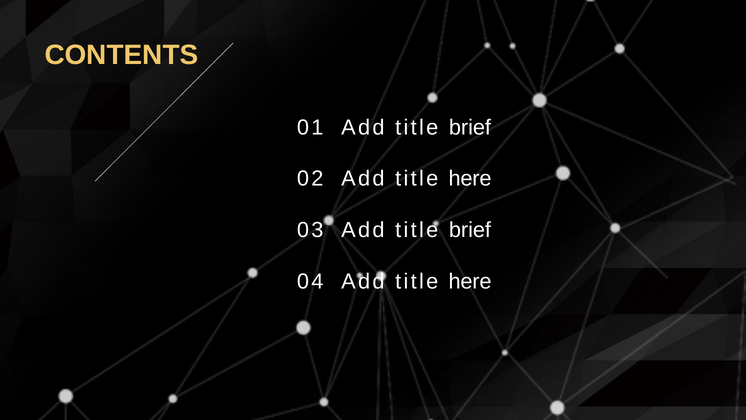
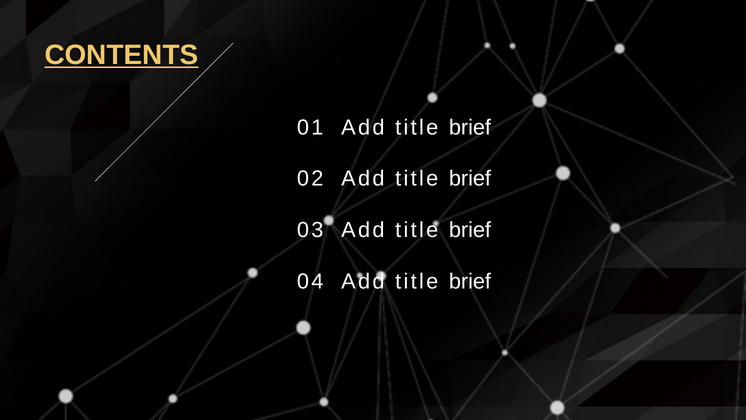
CONTENTS underline: none -> present
02 Add title here: here -> brief
04 Add title here: here -> brief
